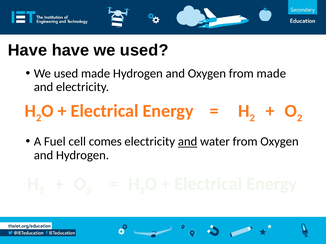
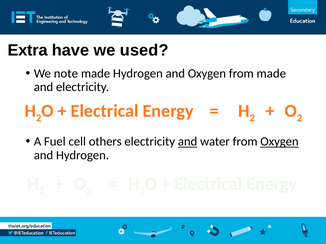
Have at (27, 50): Have -> Extra
used at (66, 73): used -> note
comes: comes -> others
Oxygen at (279, 142) underline: none -> present
